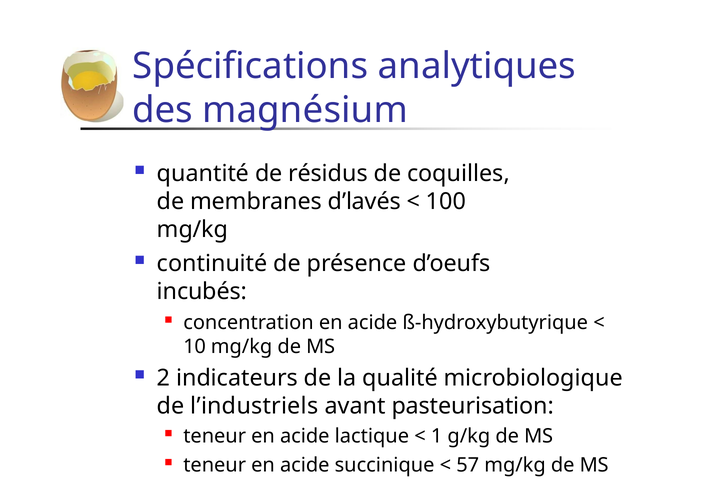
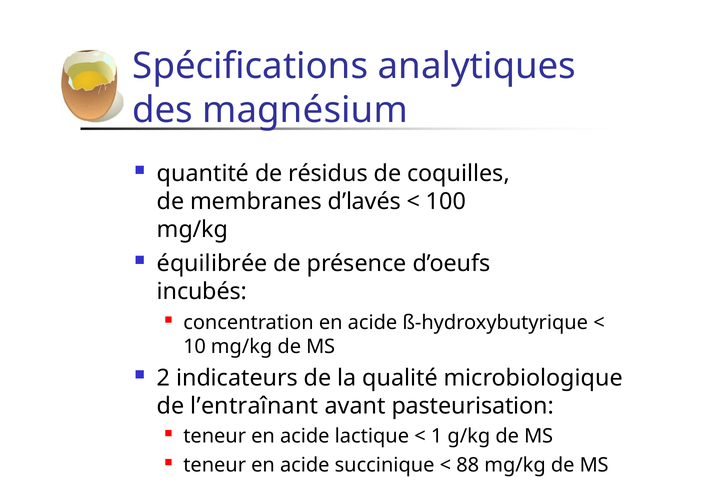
continuité: continuité -> équilibrée
l’industriels: l’industriels -> l’entraînant
57: 57 -> 88
